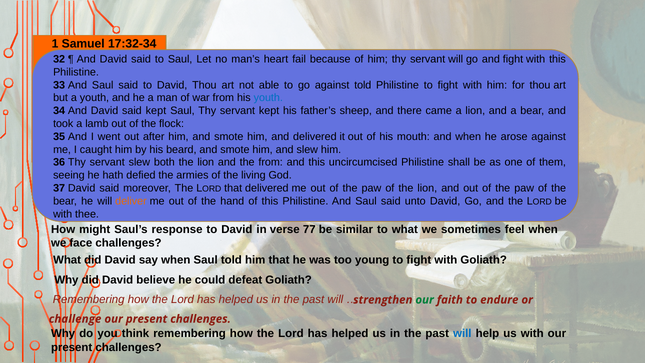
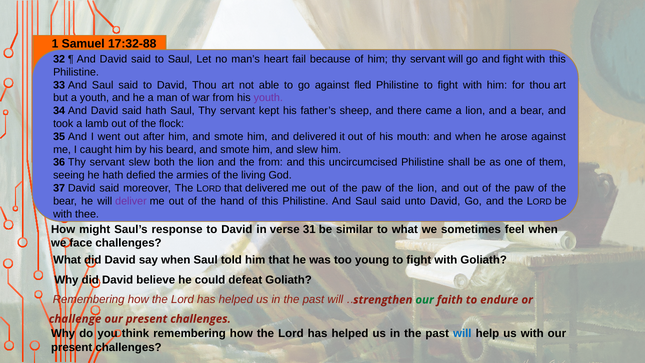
17:32-34: 17:32-34 -> 17:32-88
against told: told -> fled
youth at (268, 98) colour: blue -> purple
said kept: kept -> hath
deliver colour: orange -> purple
77: 77 -> 31
